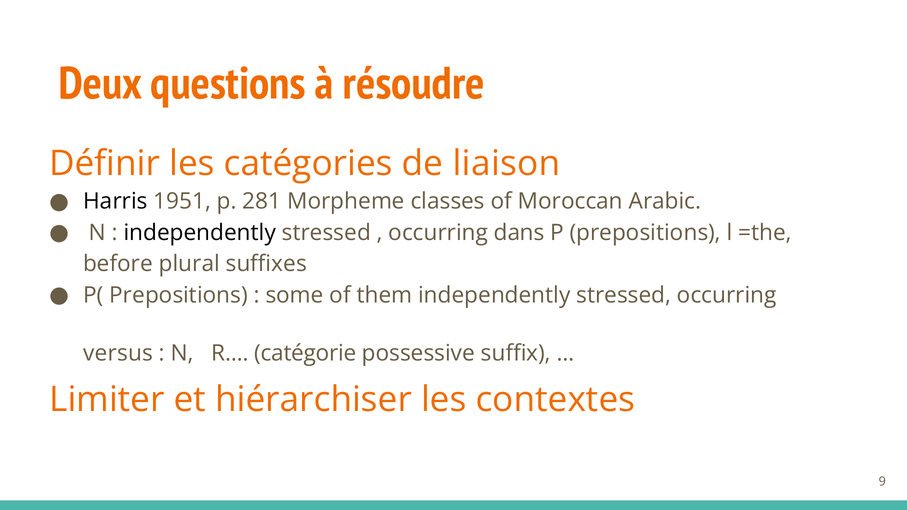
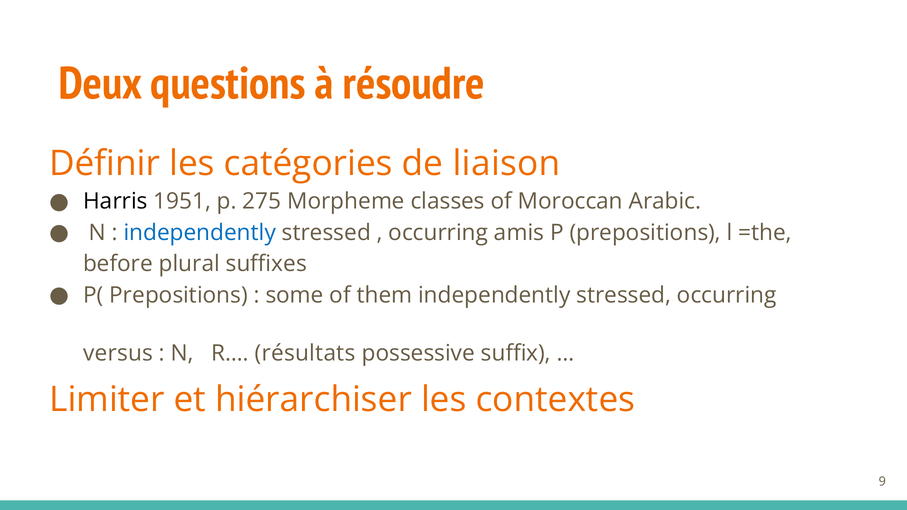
281: 281 -> 275
independently at (200, 233) colour: black -> blue
dans: dans -> amis
catégorie: catégorie -> résultats
